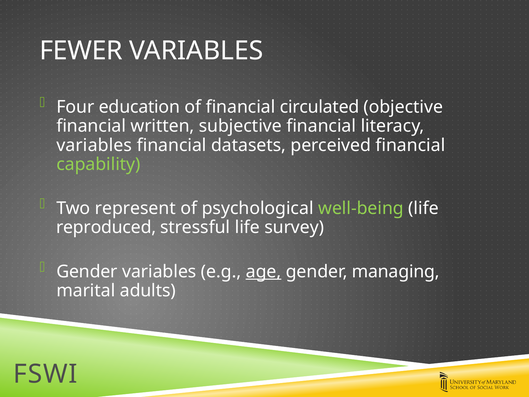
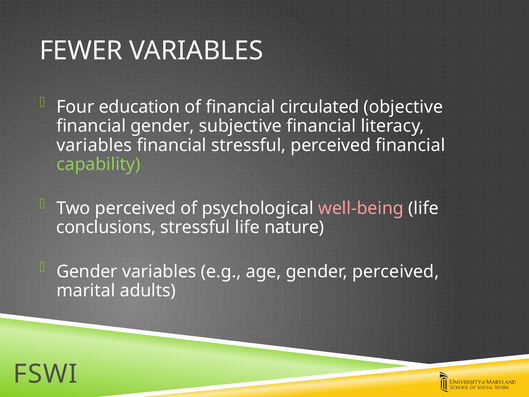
financial written: written -> gender
financial datasets: datasets -> stressful
Two represent: represent -> perceived
well-being colour: light green -> pink
reproduced: reproduced -> conclusions
survey: survey -> nature
age underline: present -> none
gender managing: managing -> perceived
